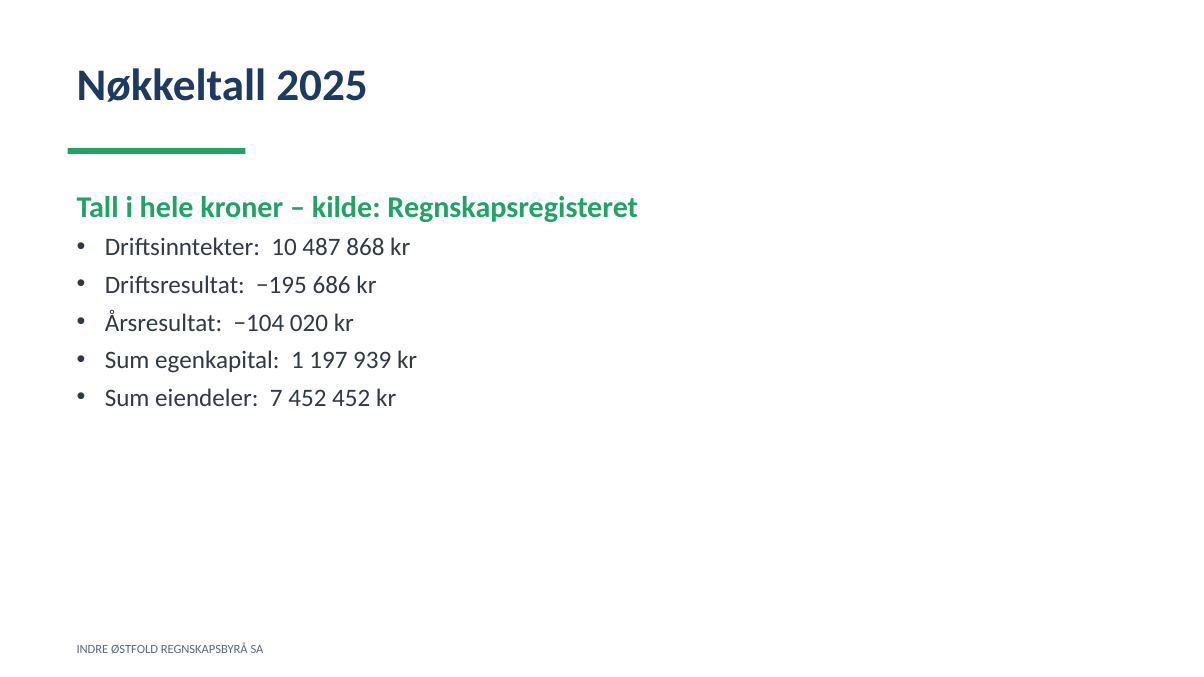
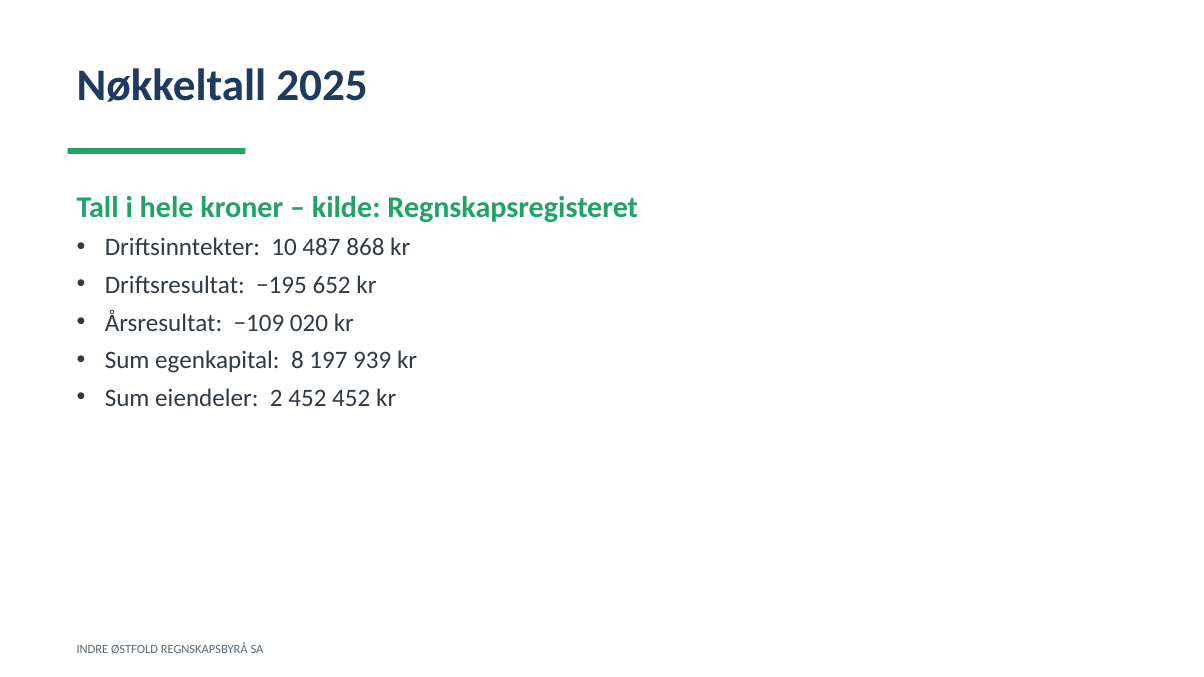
686: 686 -> 652
−104: −104 -> −109
1: 1 -> 8
7: 7 -> 2
